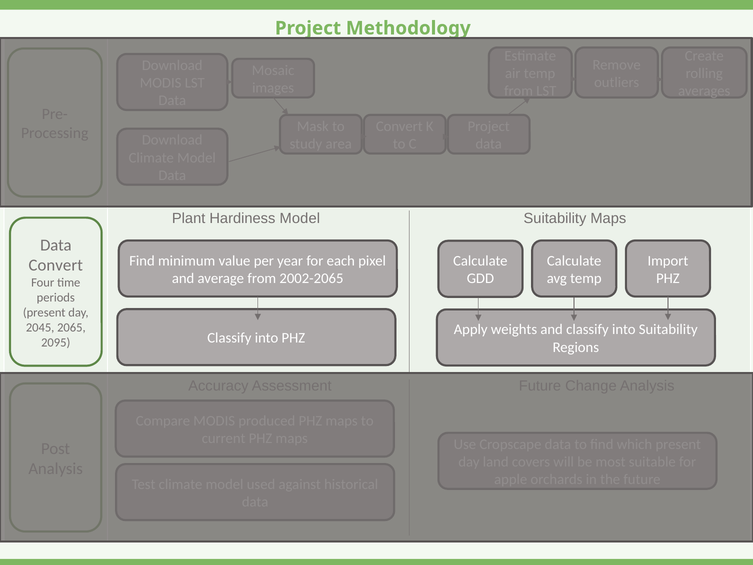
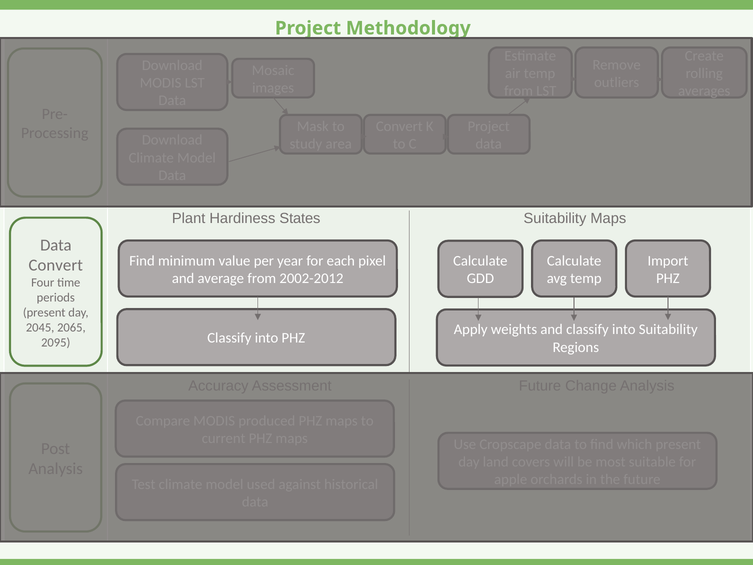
Hardiness Model: Model -> States
2002-2065: 2002-2065 -> 2002-2012
